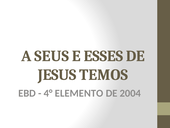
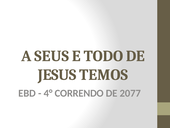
ESSES: ESSES -> TODO
ELEMENTO: ELEMENTO -> CORRENDO
2004: 2004 -> 2077
